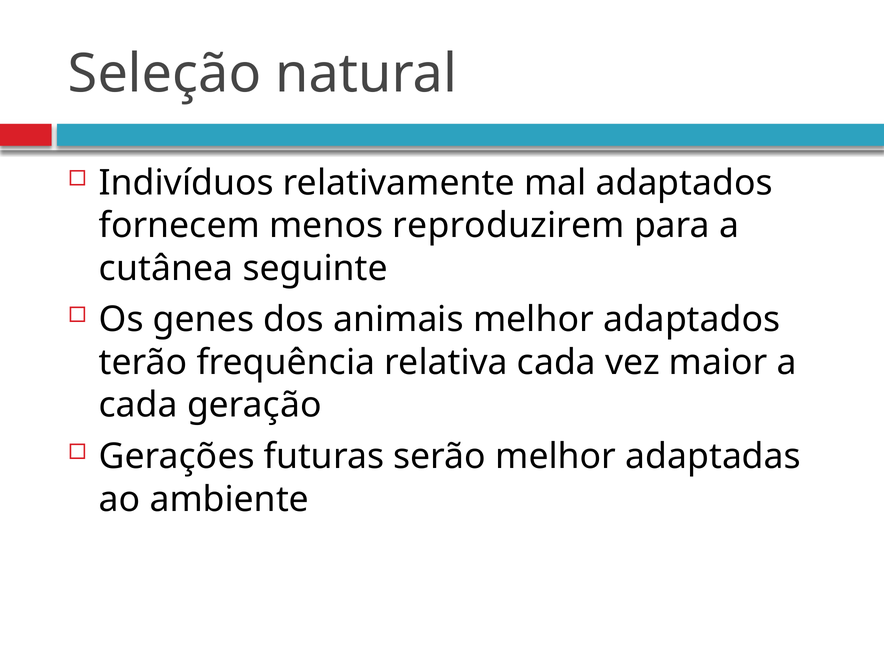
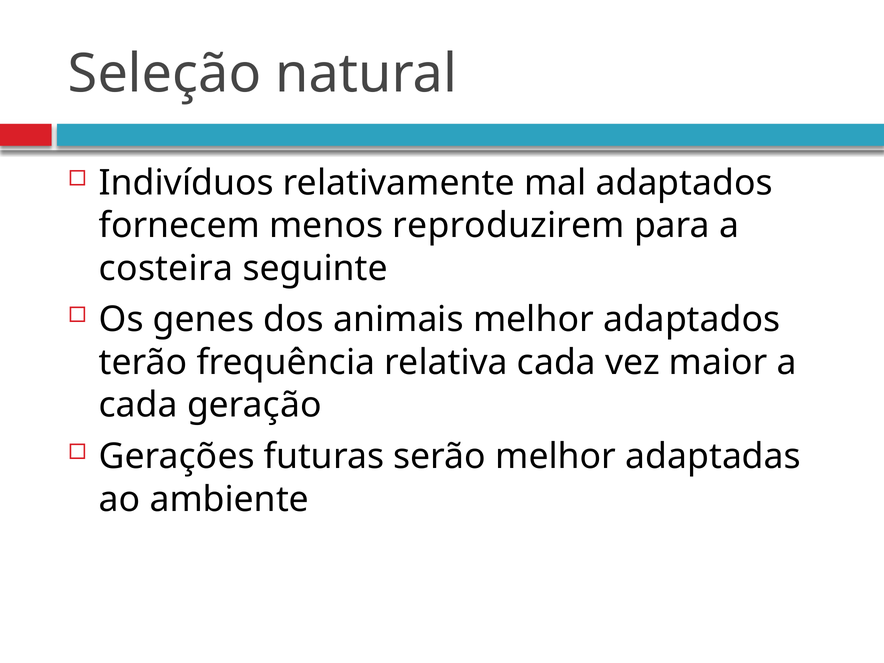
cutânea: cutânea -> costeira
